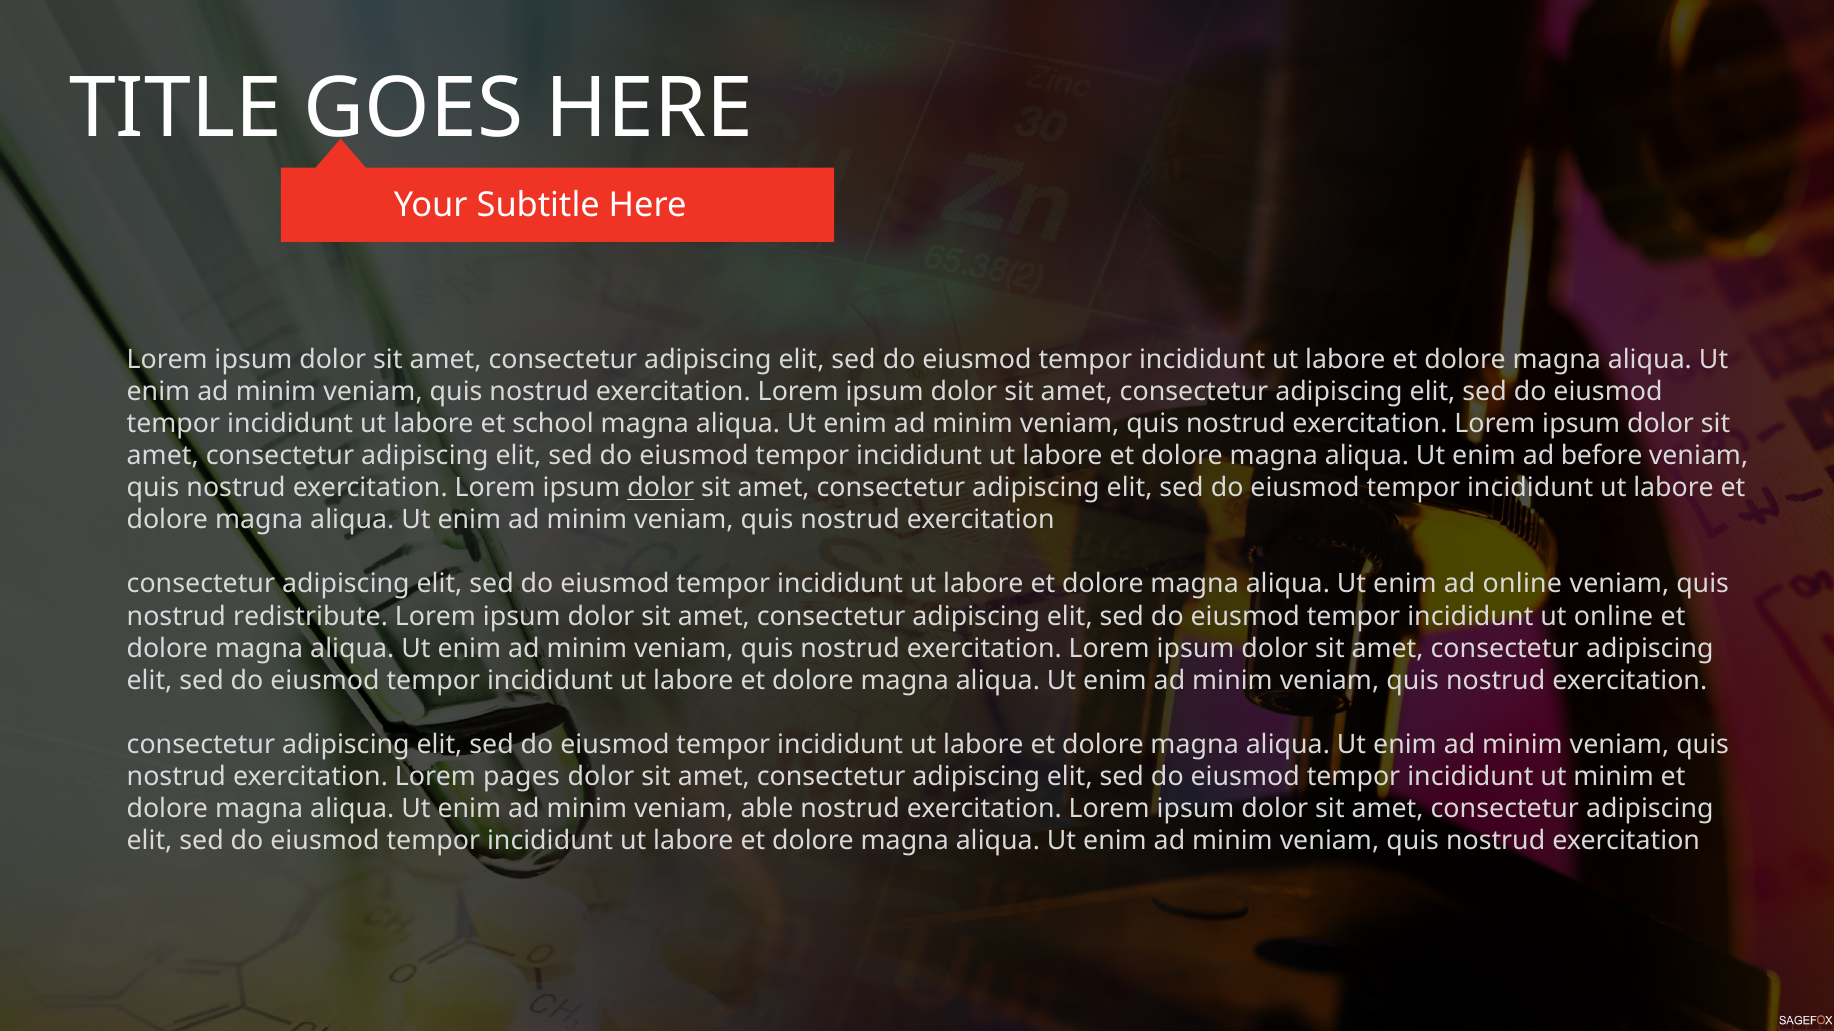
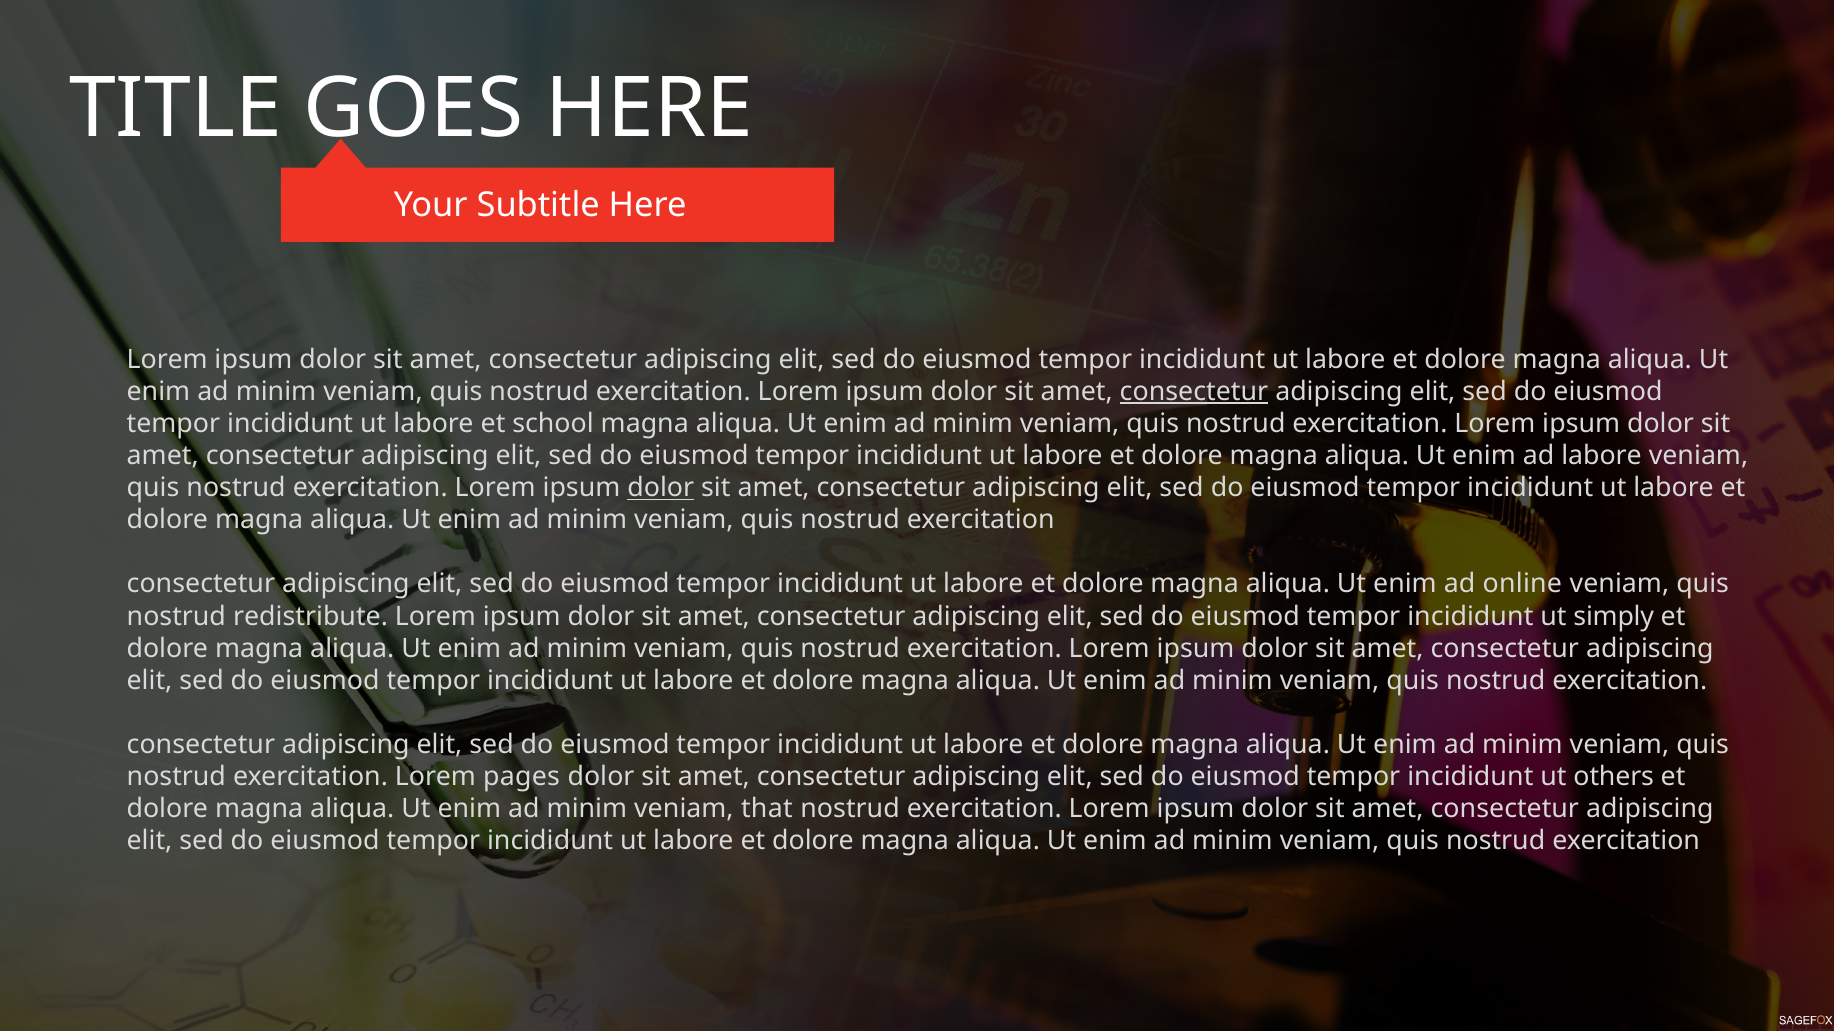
consectetur at (1194, 392) underline: none -> present
ad before: before -> labore
ut online: online -> simply
ut minim: minim -> others
able: able -> that
